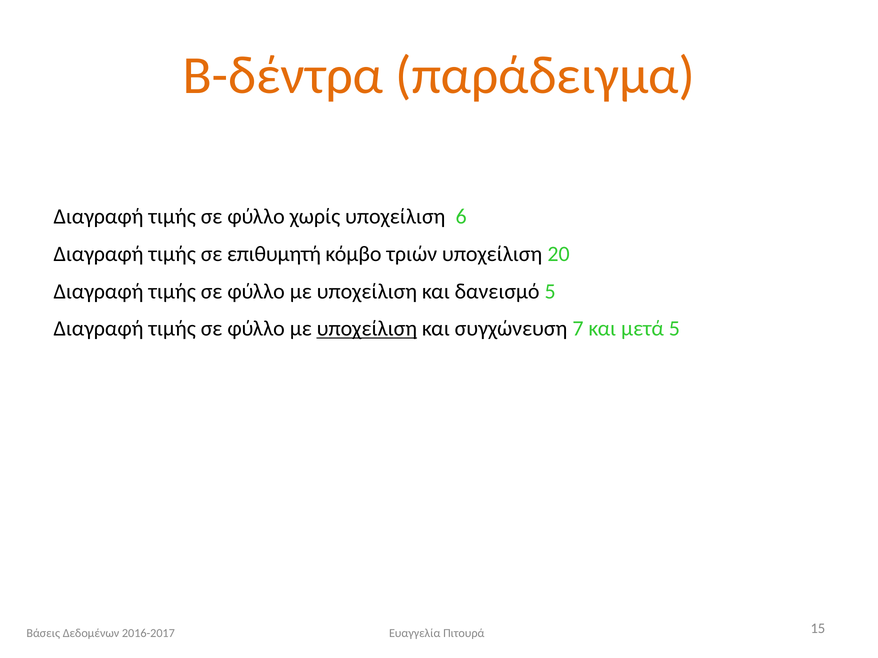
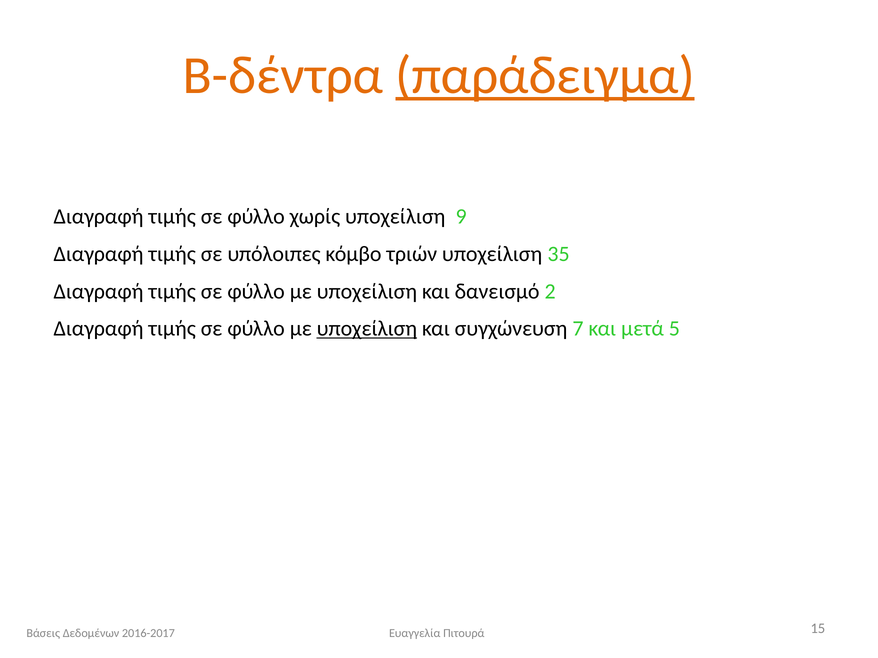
παράδειγμα underline: none -> present
6: 6 -> 9
επιθυμητή: επιθυμητή -> υπόλοιπες
20: 20 -> 35
δανεισμό 5: 5 -> 2
